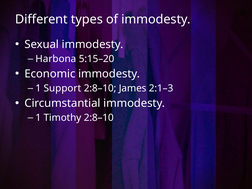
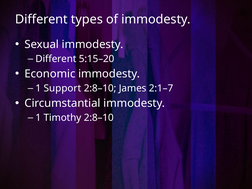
Harbona at (56, 59): Harbona -> Different
2:1–3: 2:1–3 -> 2:1–7
